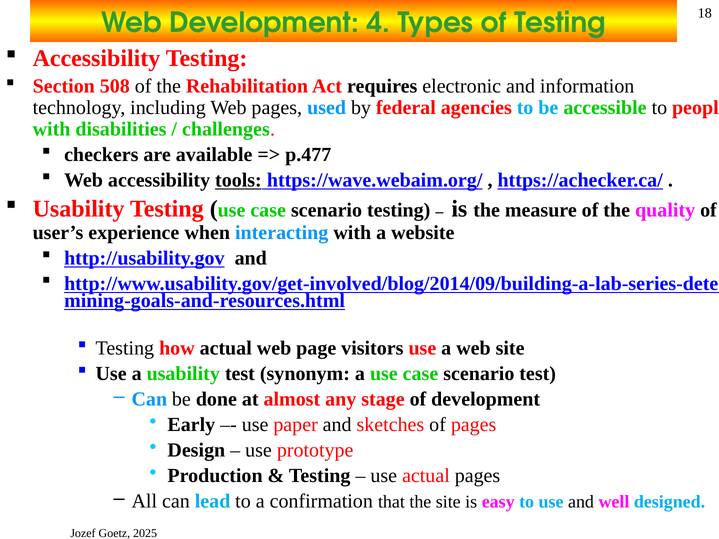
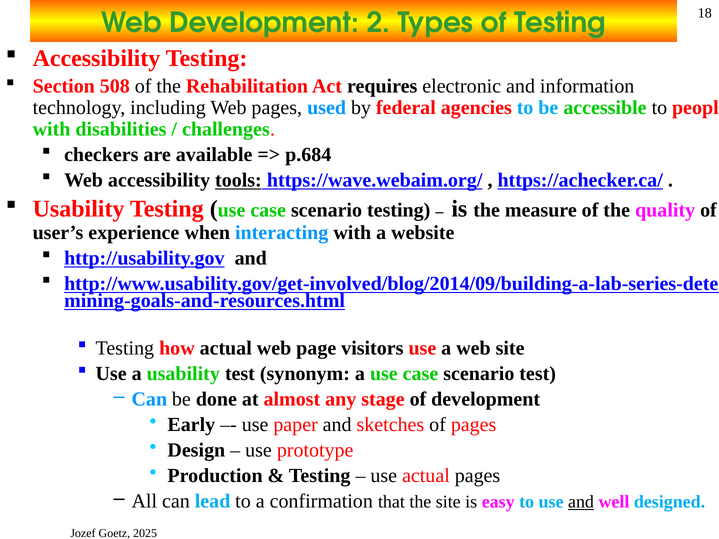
4: 4 -> 2
p.477: p.477 -> p.684
and at (581, 502) underline: none -> present
